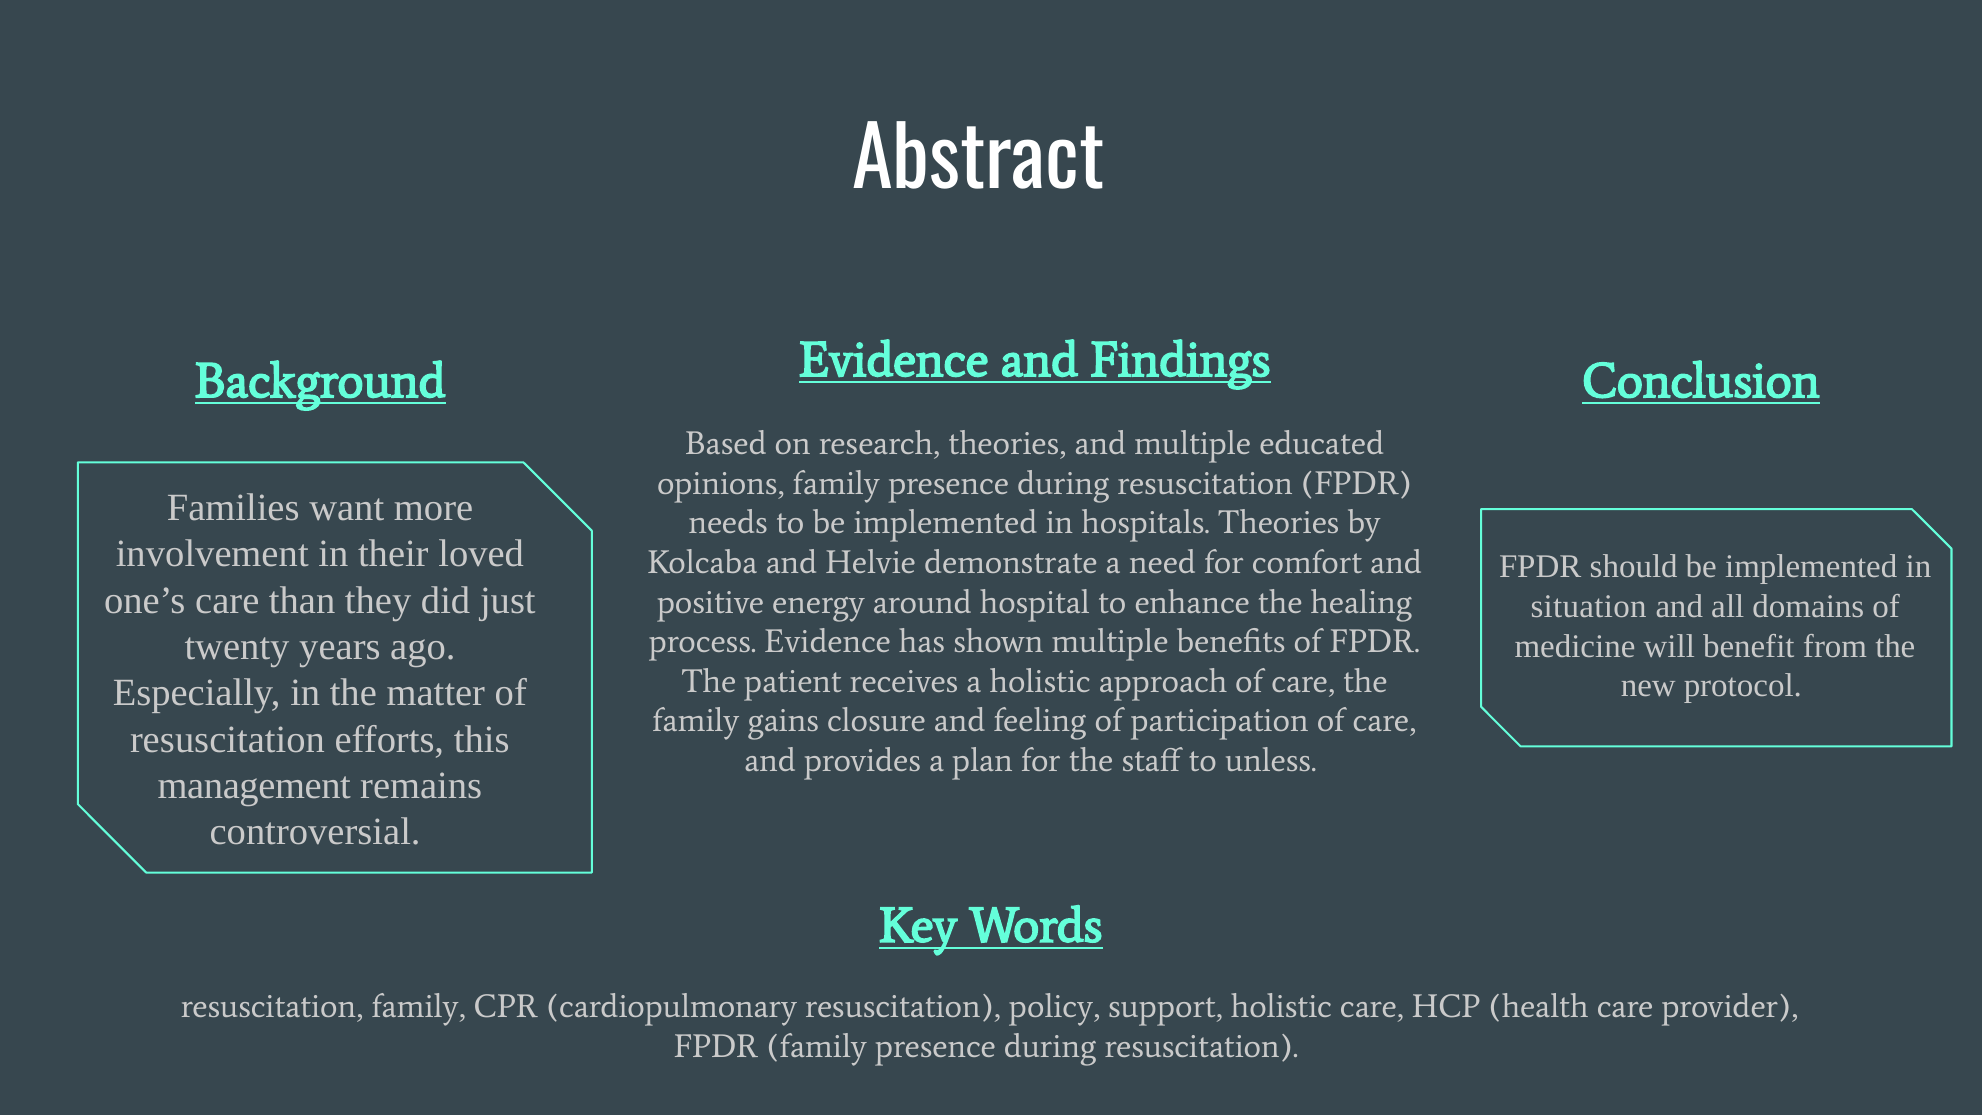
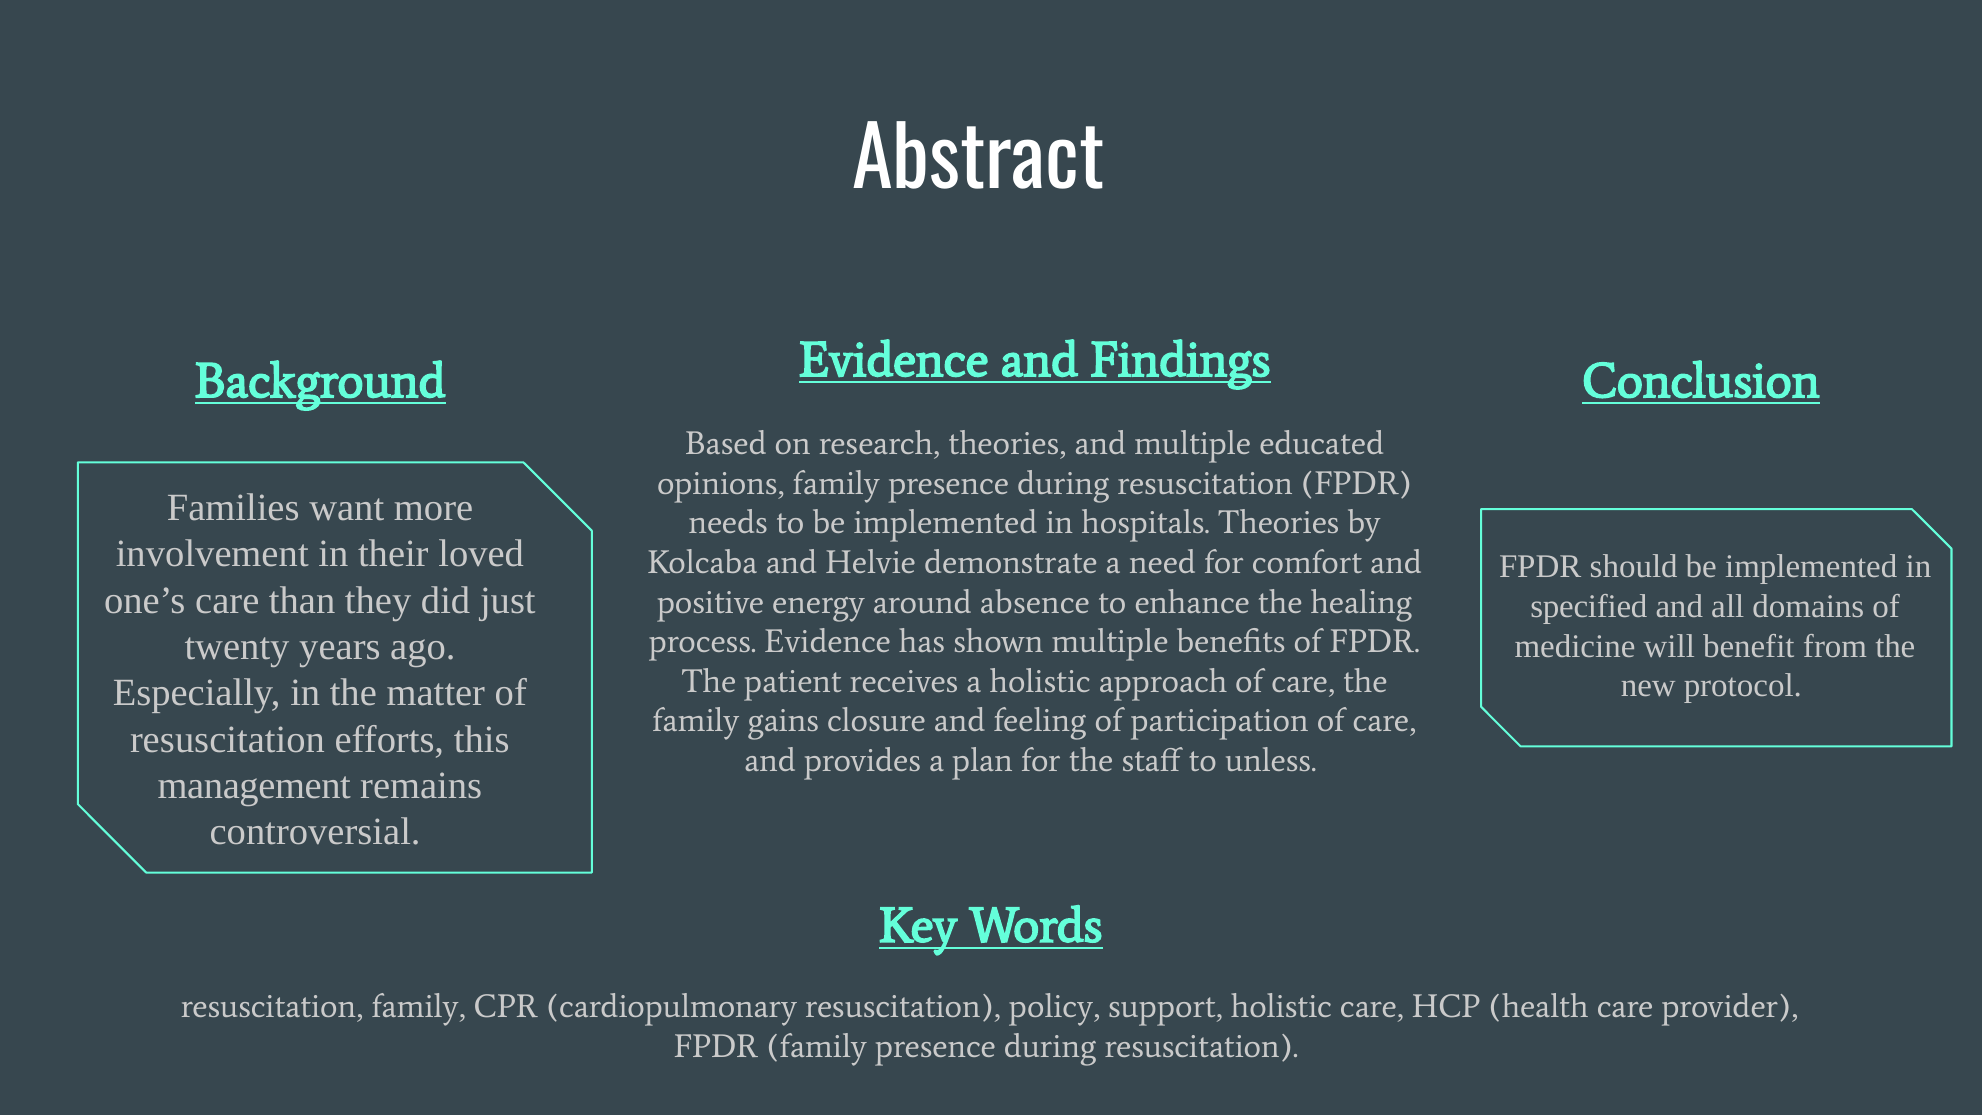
hospital: hospital -> absence
situation: situation -> specified
